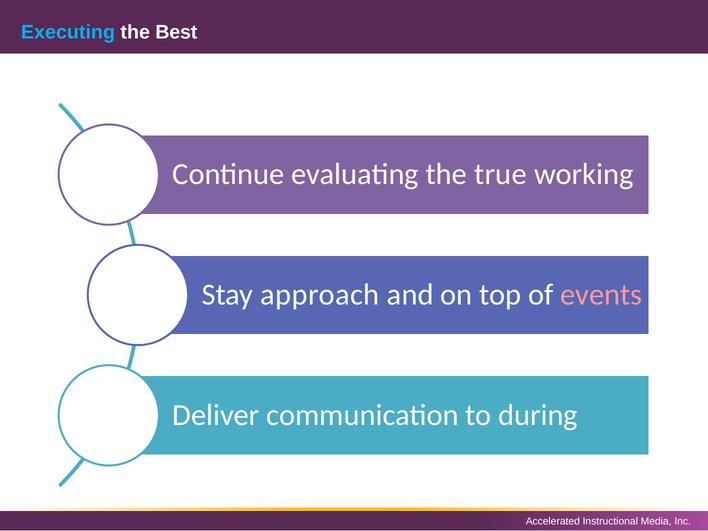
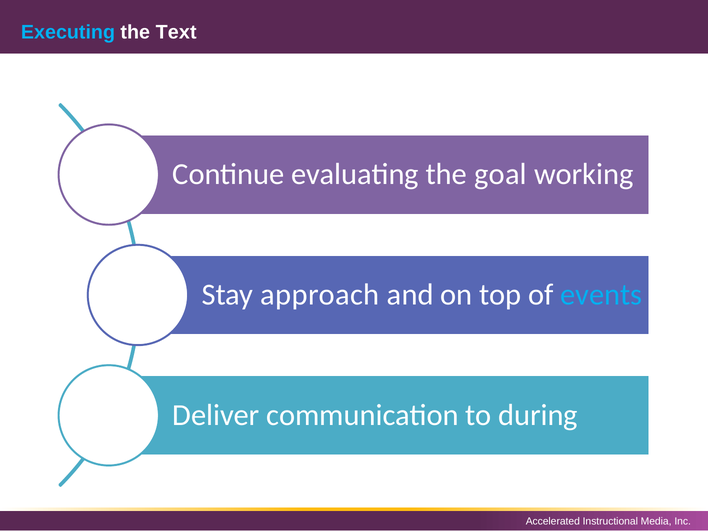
Best: Best -> Text
true: true -> goal
events colour: pink -> light blue
